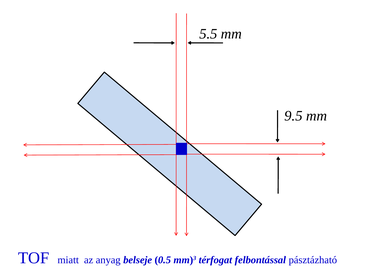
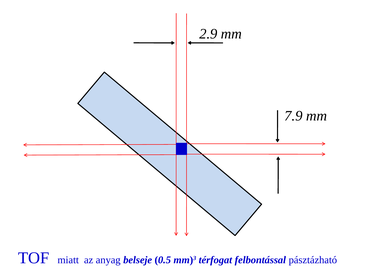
5.5: 5.5 -> 2.9
9.5: 9.5 -> 7.9
